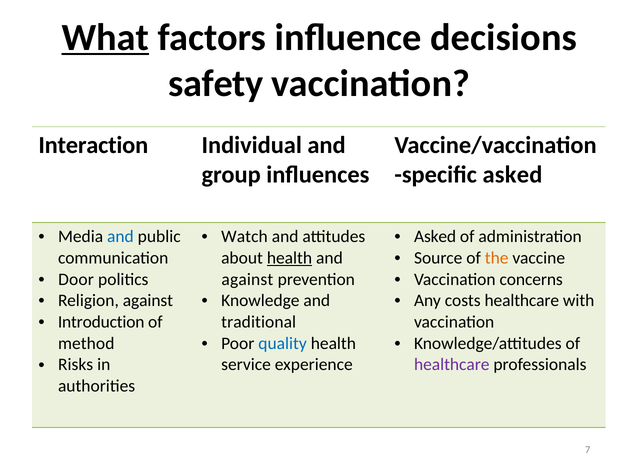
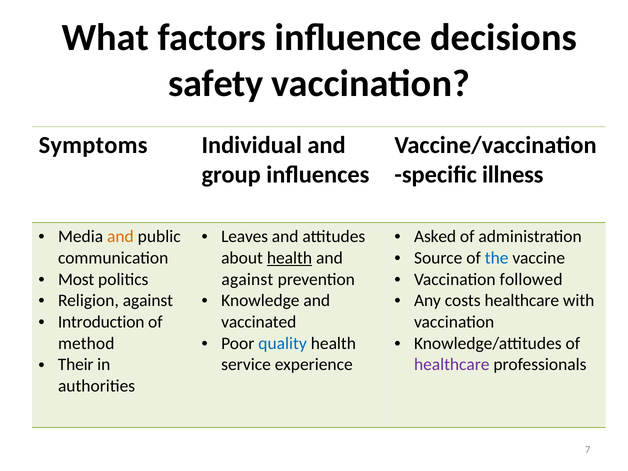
What underline: present -> none
Interaction: Interaction -> Symptoms
specific asked: asked -> illness
and at (120, 237) colour: blue -> orange
Watch: Watch -> Leaves
the colour: orange -> blue
Door: Door -> Most
concerns: concerns -> followed
traditional: traditional -> vaccinated
Risks: Risks -> Their
